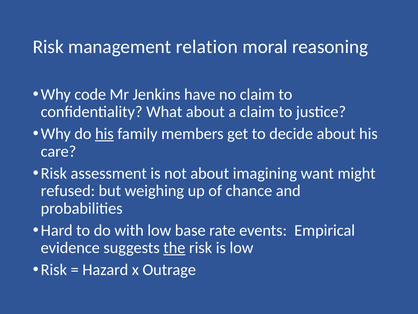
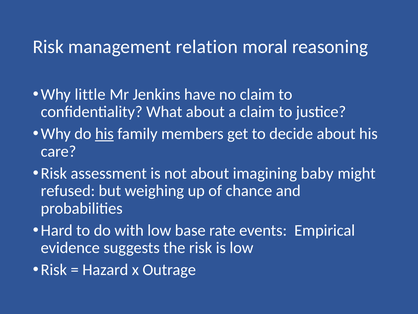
code: code -> little
want: want -> baby
the underline: present -> none
